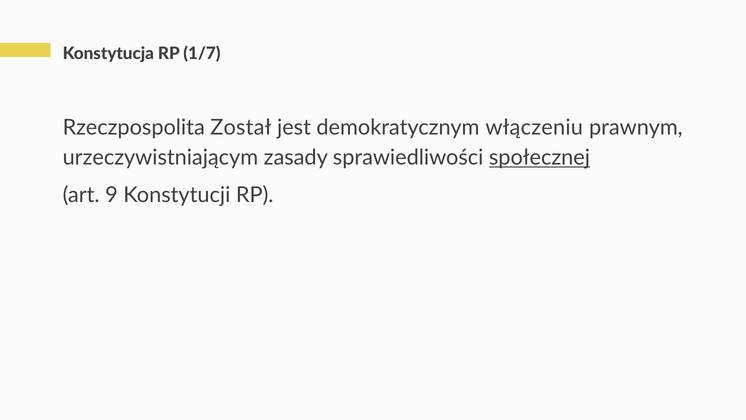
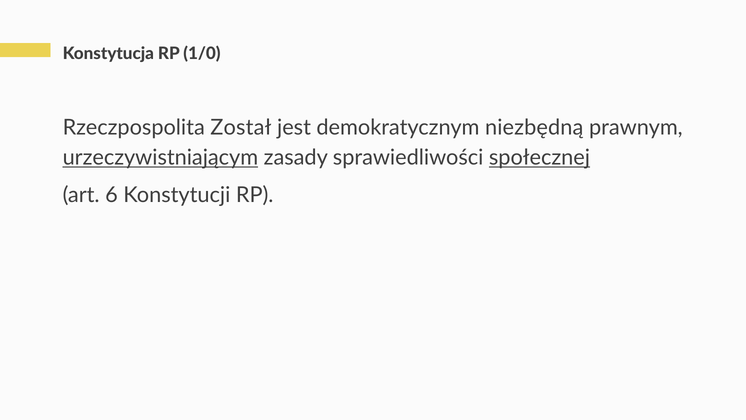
1/7: 1/7 -> 1/0
włączeniu: włączeniu -> niezbędną
urzeczywistniającym underline: none -> present
9: 9 -> 6
